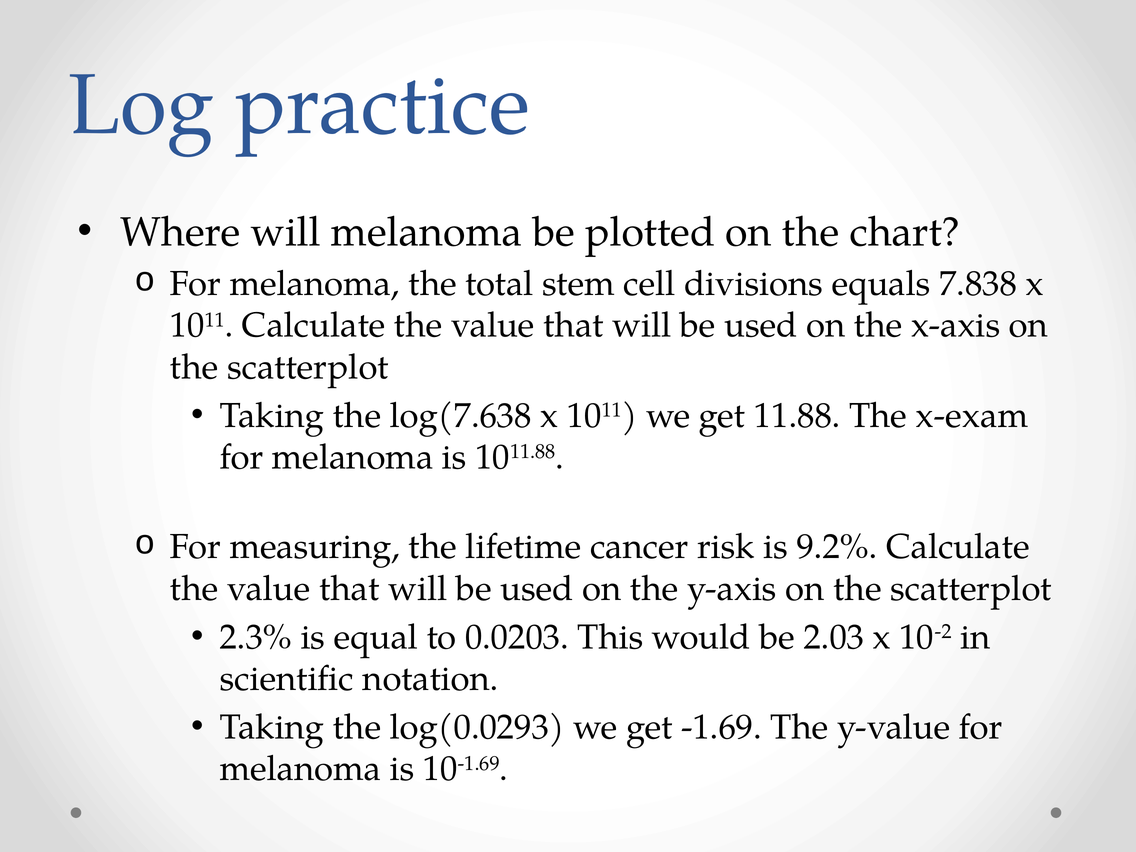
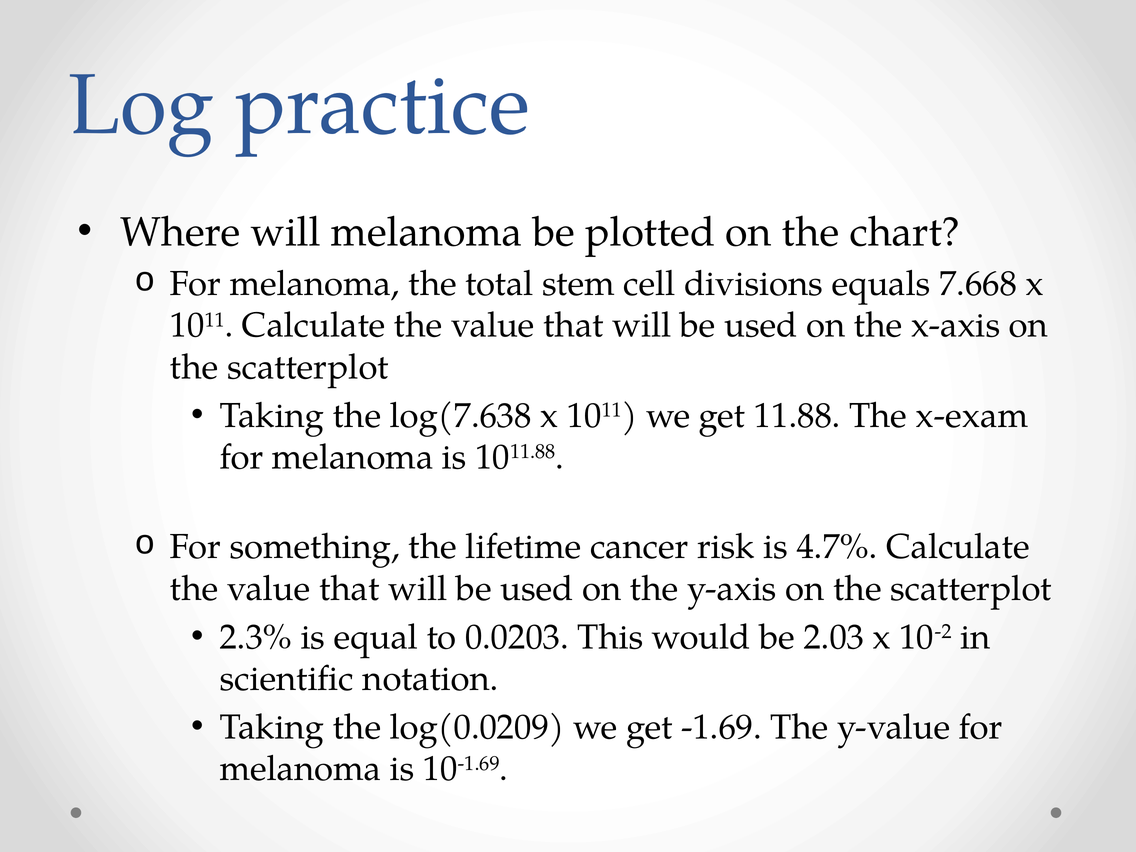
7.838: 7.838 -> 7.668
measuring: measuring -> something
9.2%: 9.2% -> 4.7%
log(0.0293: log(0.0293 -> log(0.0209
